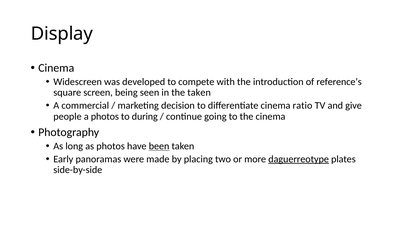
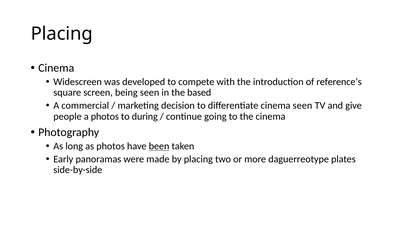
Display at (62, 34): Display -> Placing
the taken: taken -> based
cinema ratio: ratio -> seen
daguerreotype underline: present -> none
